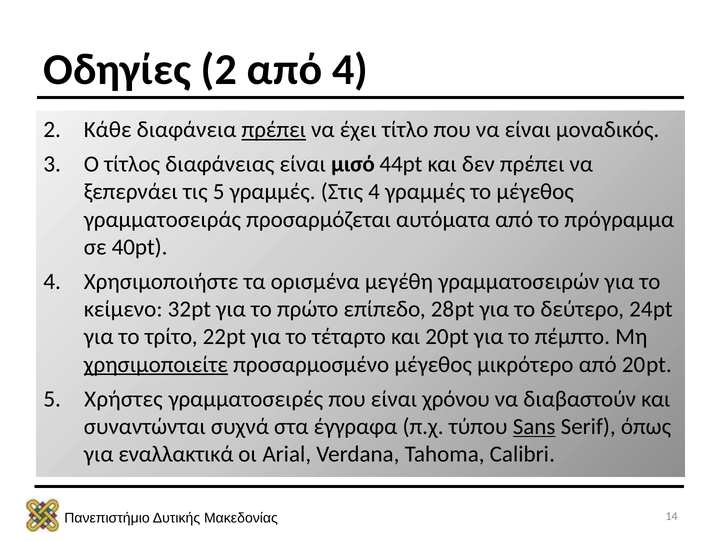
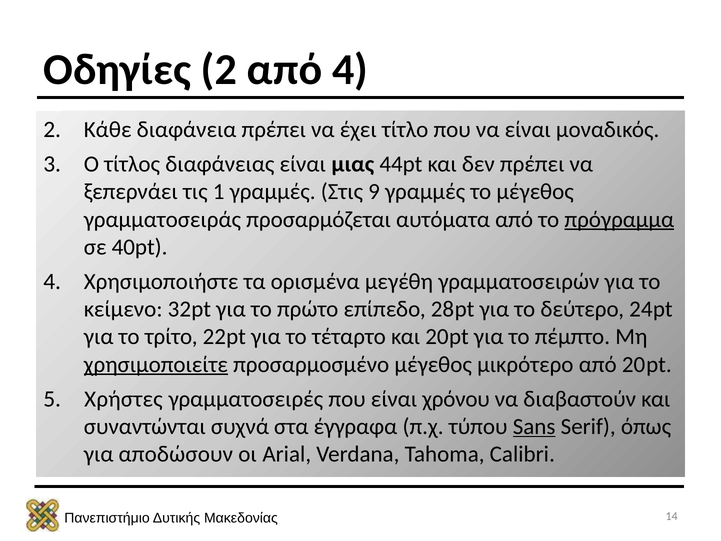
πρέπει at (274, 130) underline: present -> none
μισό: μισό -> μιας
τις 5: 5 -> 1
Στις 4: 4 -> 9
πρόγραμμα underline: none -> present
εναλλακτικά: εναλλακτικά -> αποδώσουν
